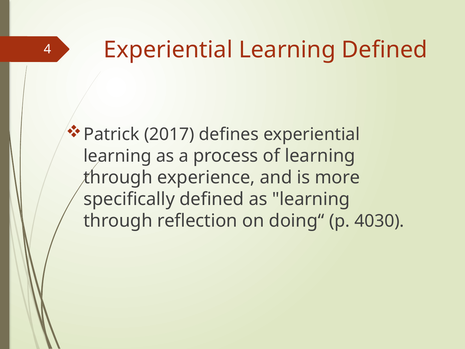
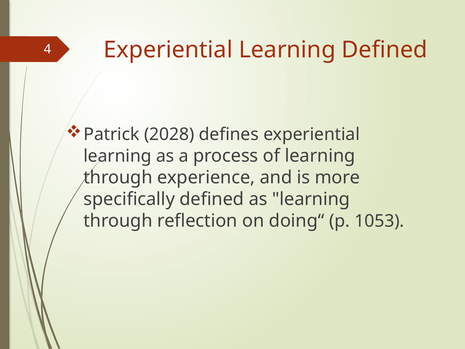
2017: 2017 -> 2028
4030: 4030 -> 1053
